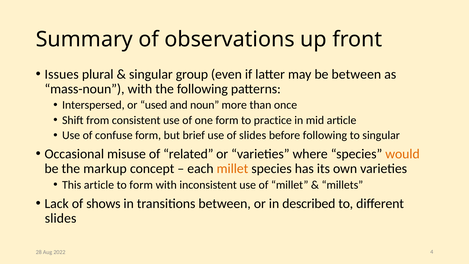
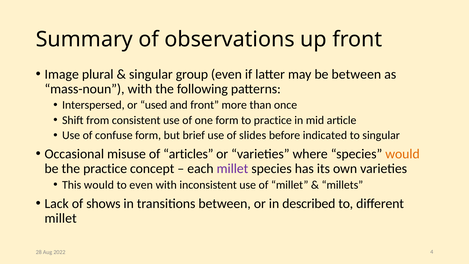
Issues: Issues -> Image
and noun: noun -> front
before following: following -> indicated
related: related -> articles
the markup: markup -> practice
millet at (232, 169) colour: orange -> purple
This article: article -> would
to form: form -> even
slides at (61, 218): slides -> millet
